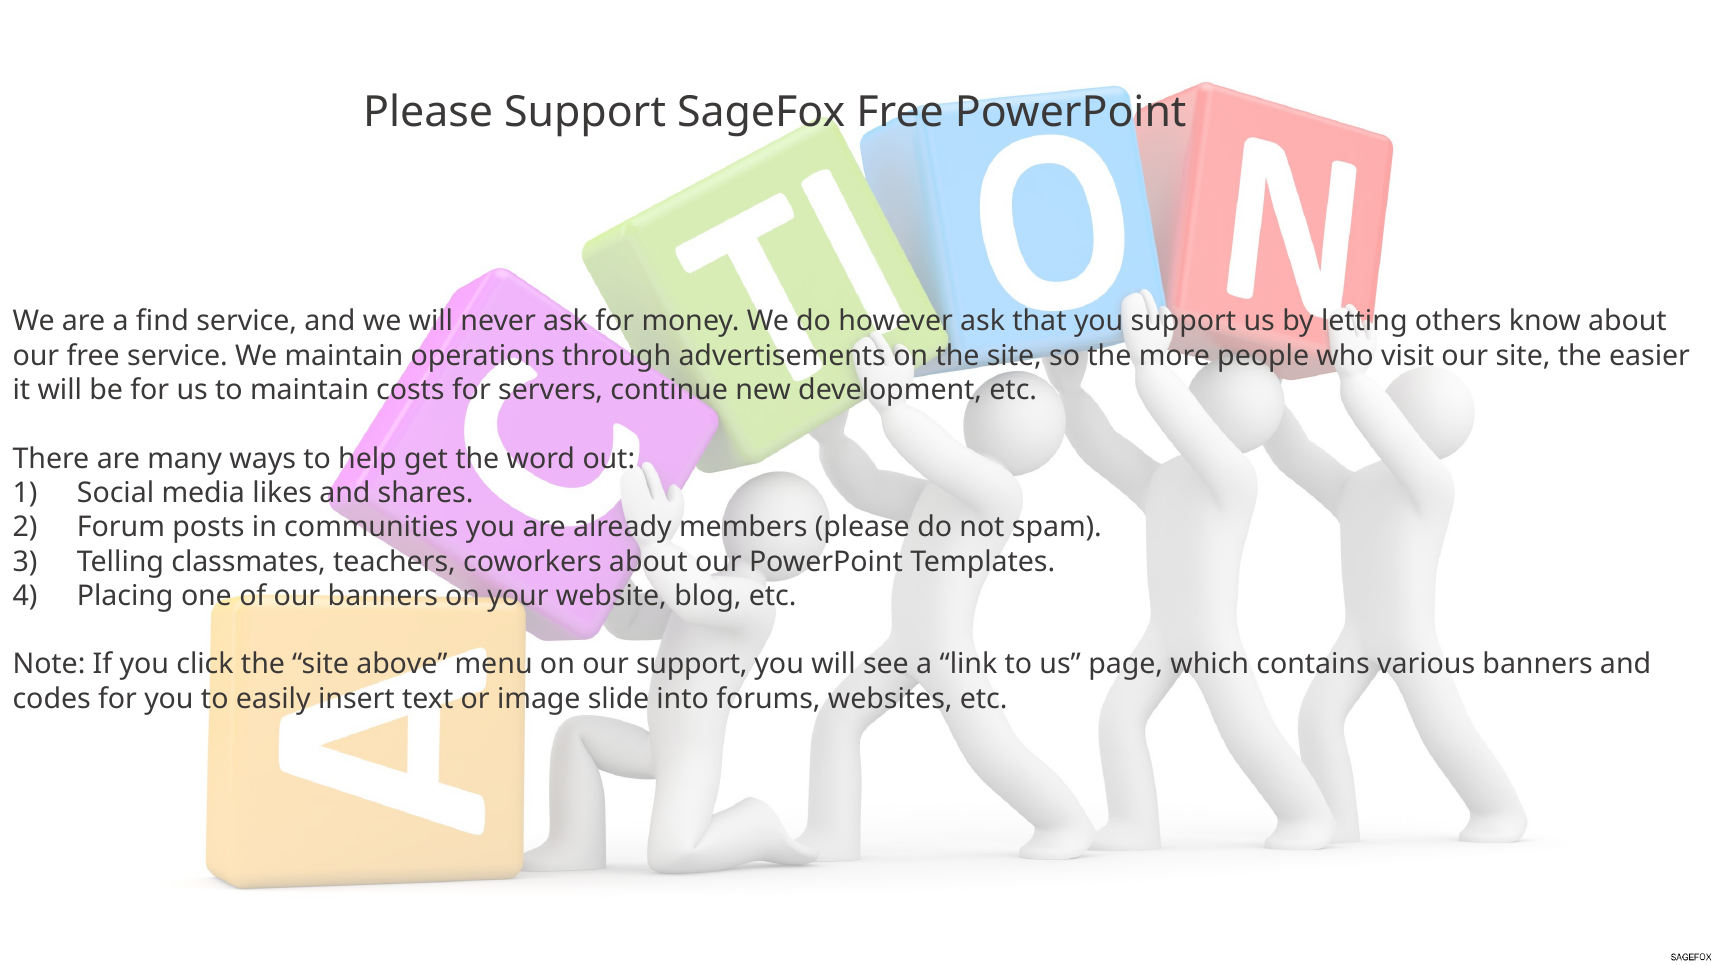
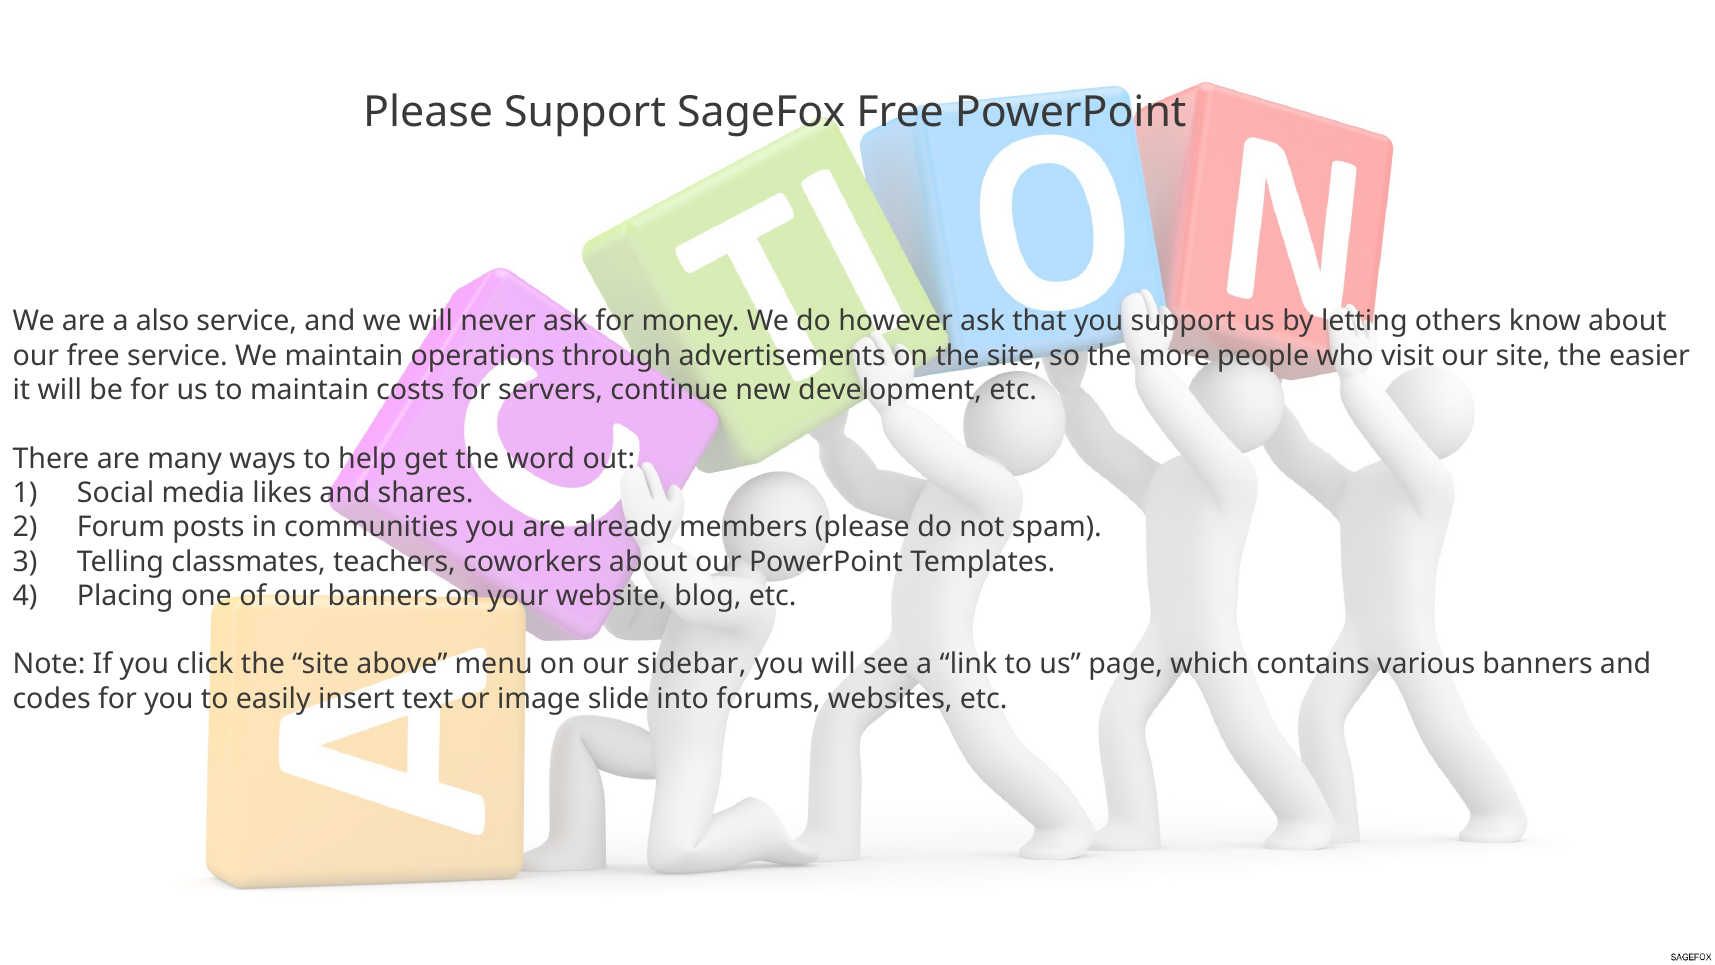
find: find -> also
our support: support -> sidebar
